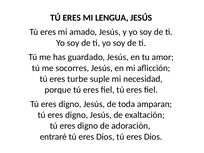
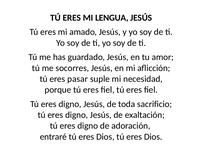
turbe: turbe -> pasar
amparan: amparan -> sacrificio
